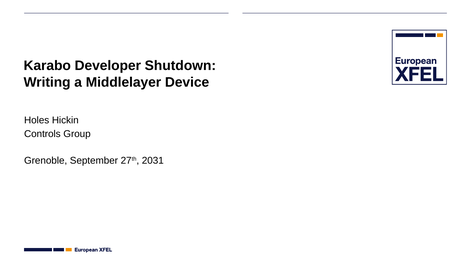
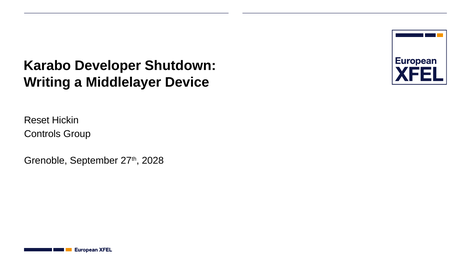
Holes: Holes -> Reset
2031: 2031 -> 2028
